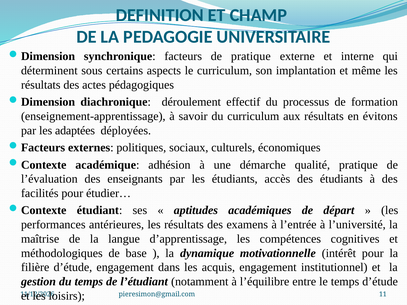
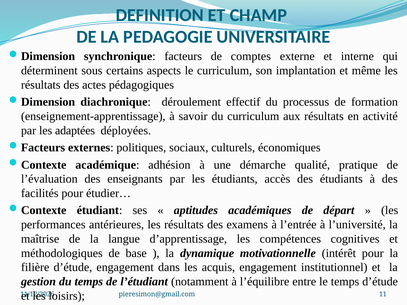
de pratique: pratique -> comptes
évitons: évitons -> activité
